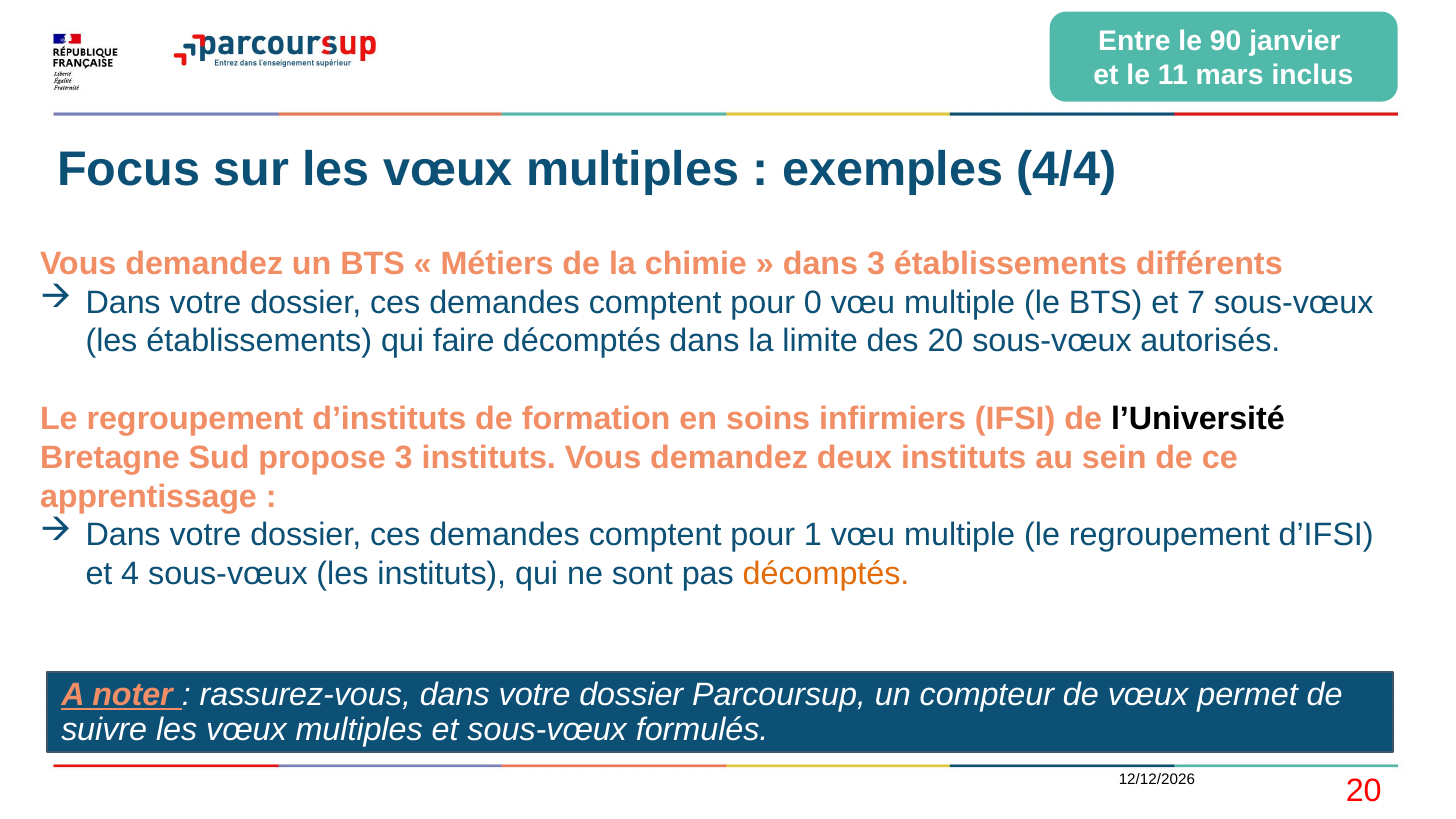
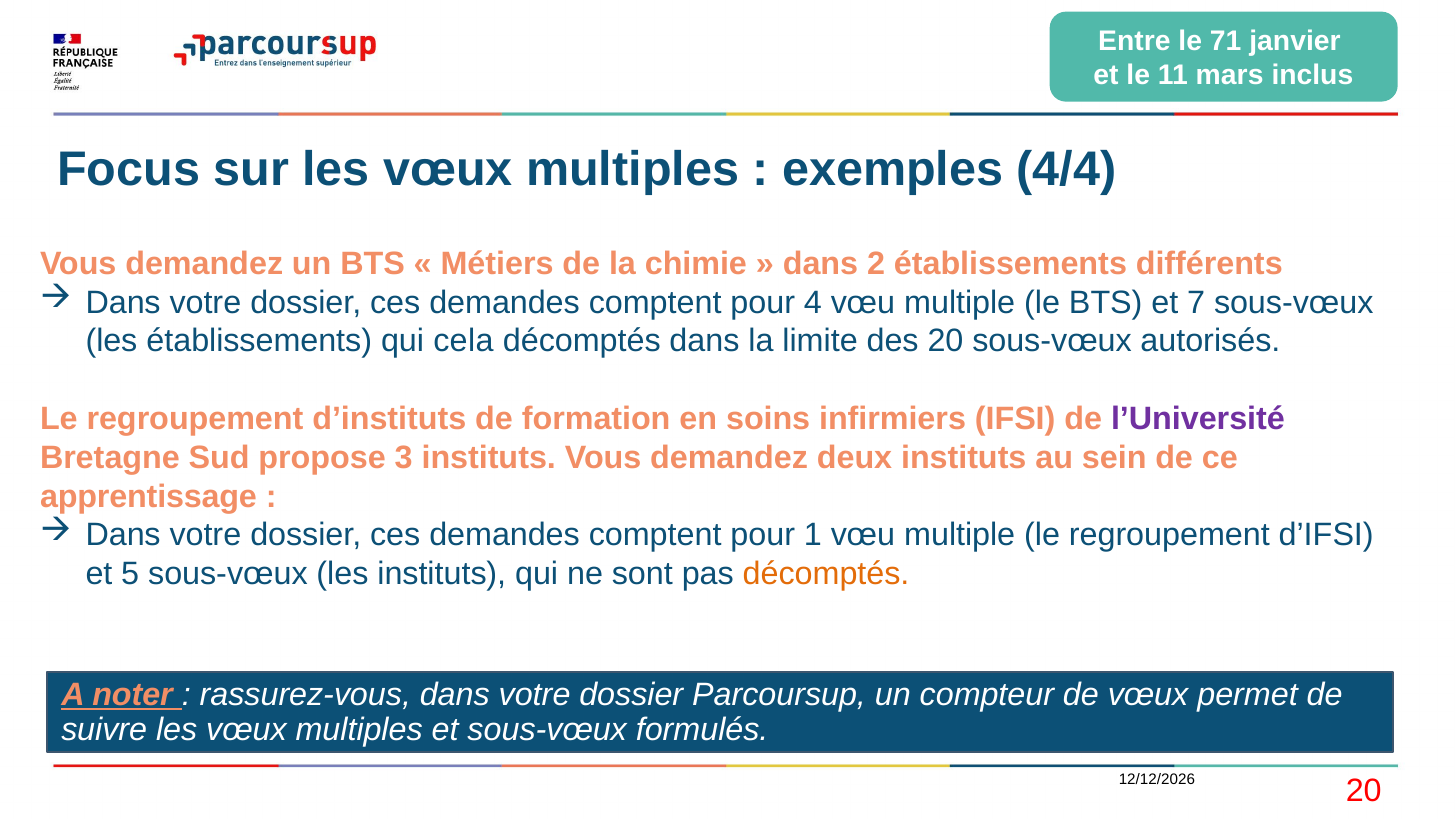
90: 90 -> 71
dans 3: 3 -> 2
0: 0 -> 4
faire: faire -> cela
l’Université colour: black -> purple
4: 4 -> 5
